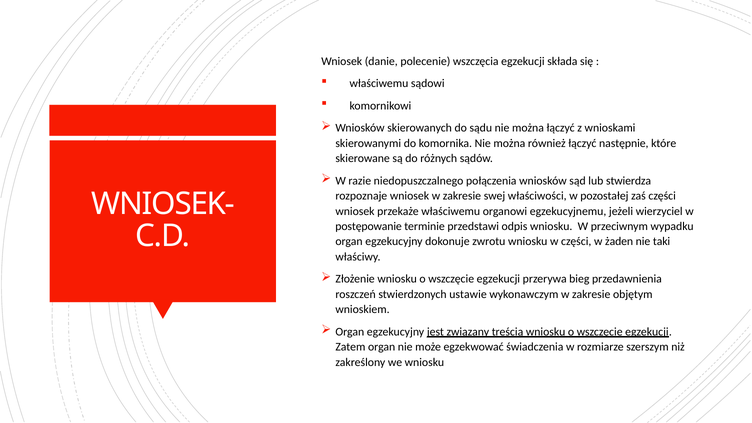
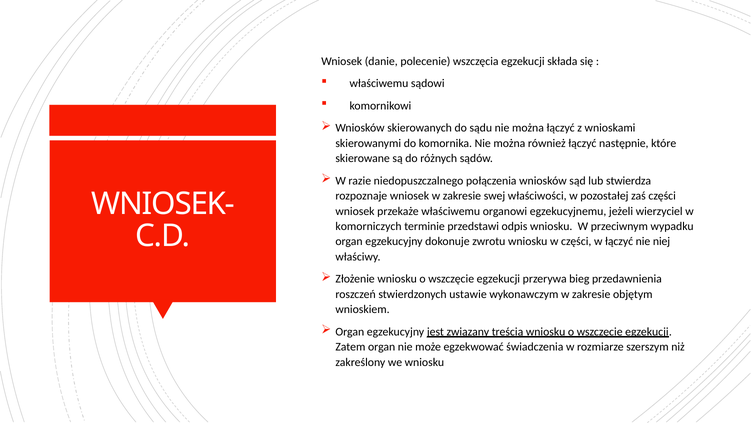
postępowanie: postępowanie -> komorniczych
w żaden: żaden -> łączyć
taki: taki -> niej
